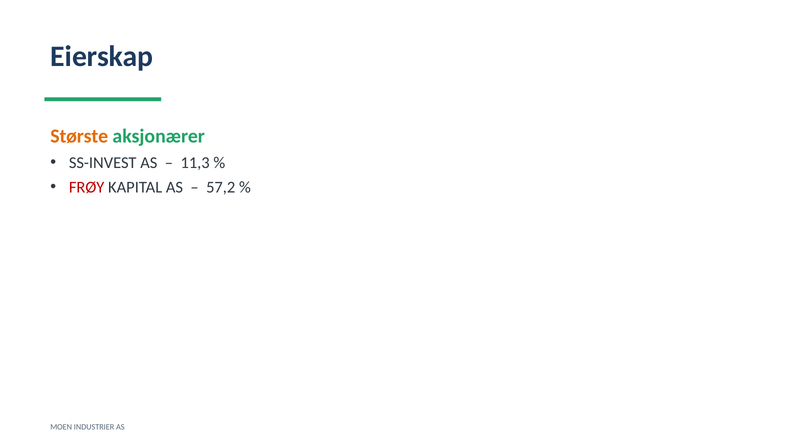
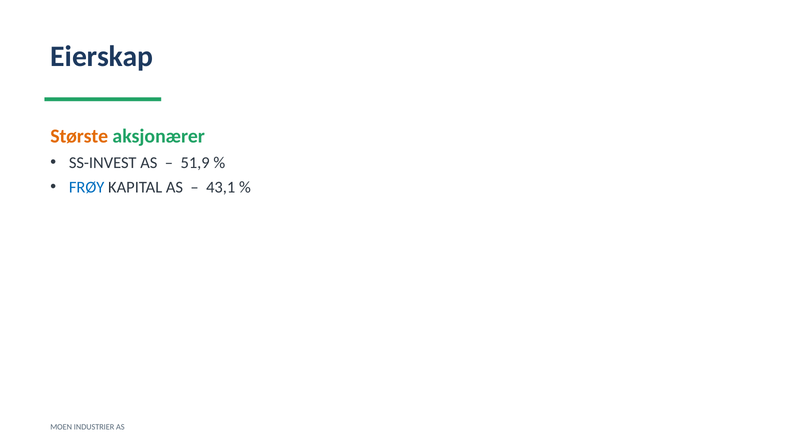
11,3: 11,3 -> 51,9
FRØY colour: red -> blue
57,2: 57,2 -> 43,1
